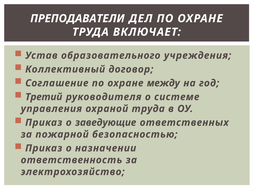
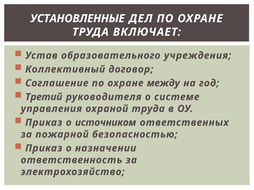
ПРЕПОДАВАТЕЛИ: ПРЕПОДАВАТЕЛИ -> УСТАНОВЛЕННЫЕ
заведующие: заведующие -> источником
